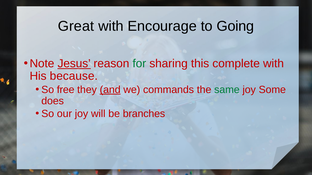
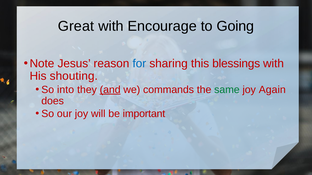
Jesus underline: present -> none
for colour: green -> blue
complete: complete -> blessings
because: because -> shouting
free: free -> into
Some: Some -> Again
branches: branches -> important
